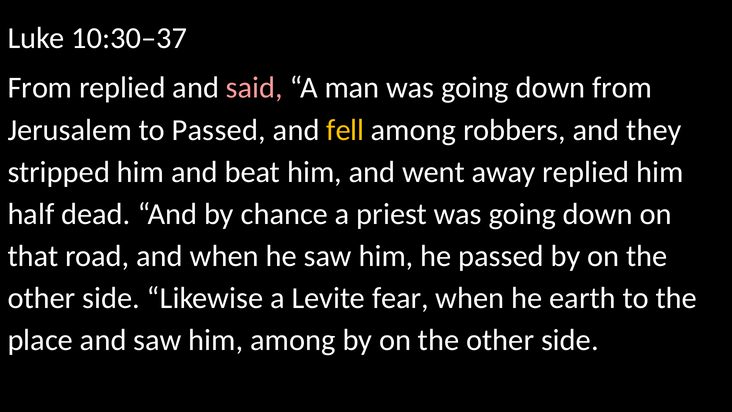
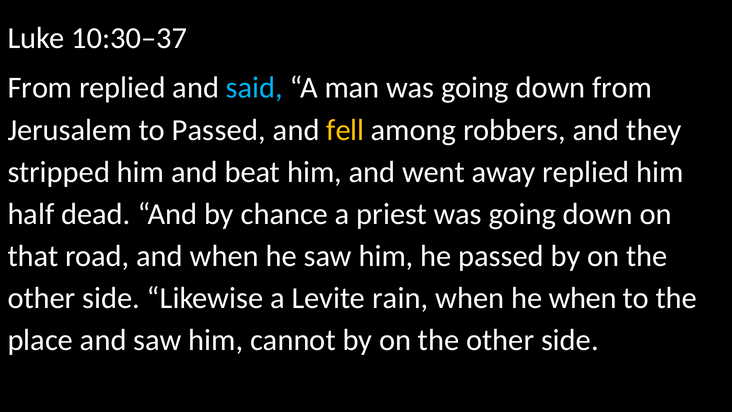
said colour: pink -> light blue
fear: fear -> rain
he earth: earth -> when
him among: among -> cannot
